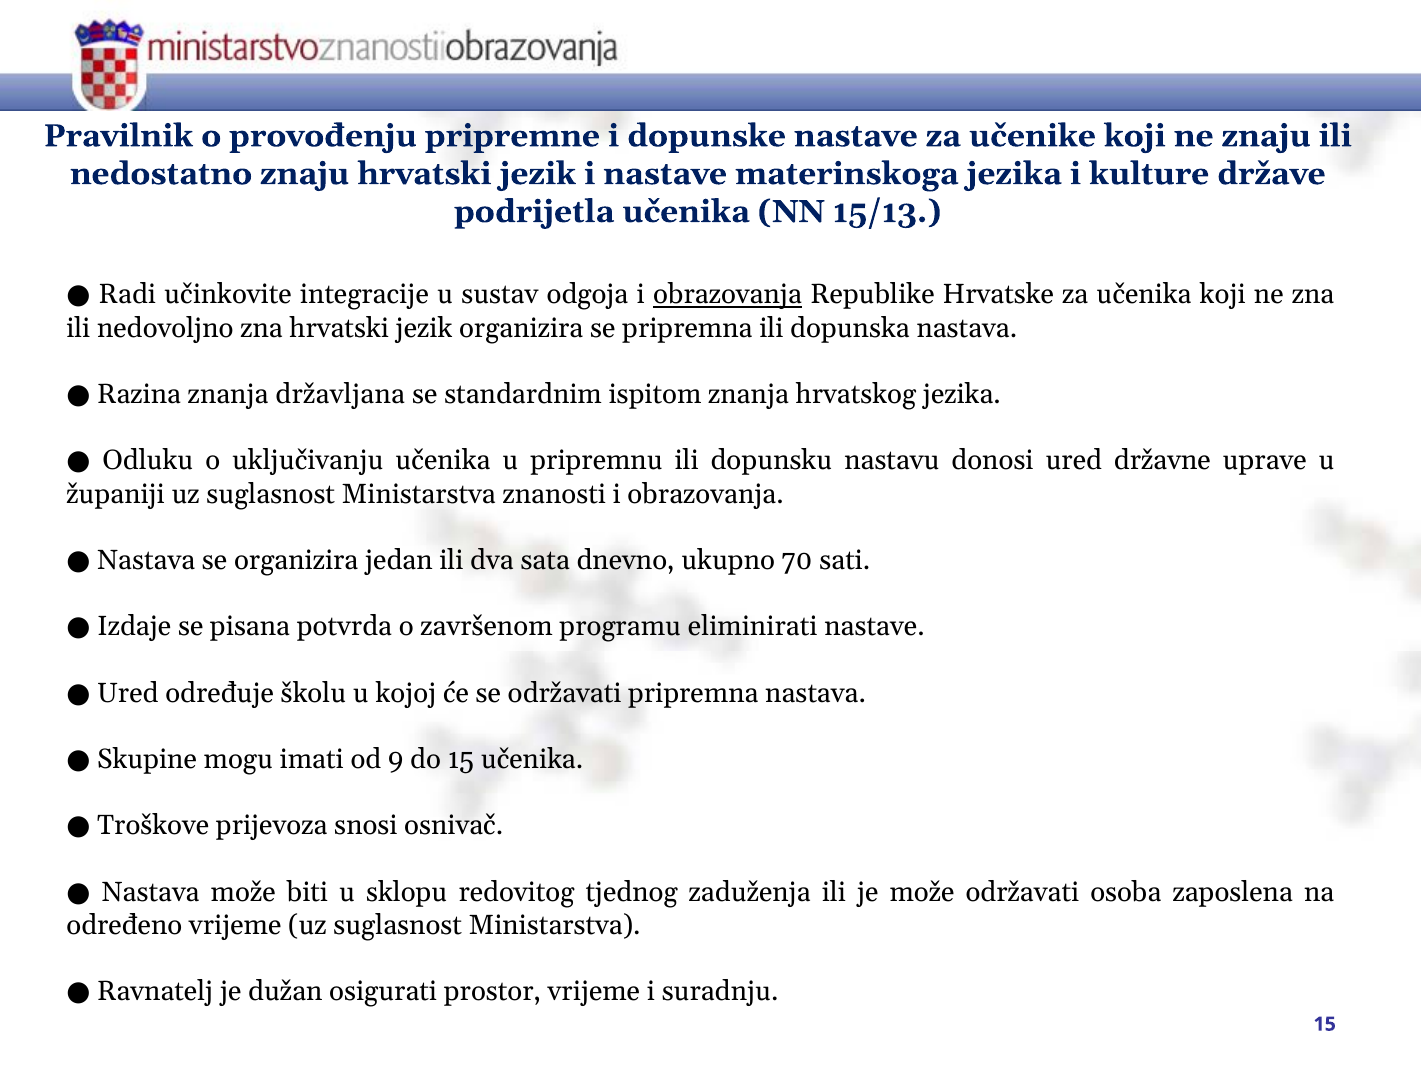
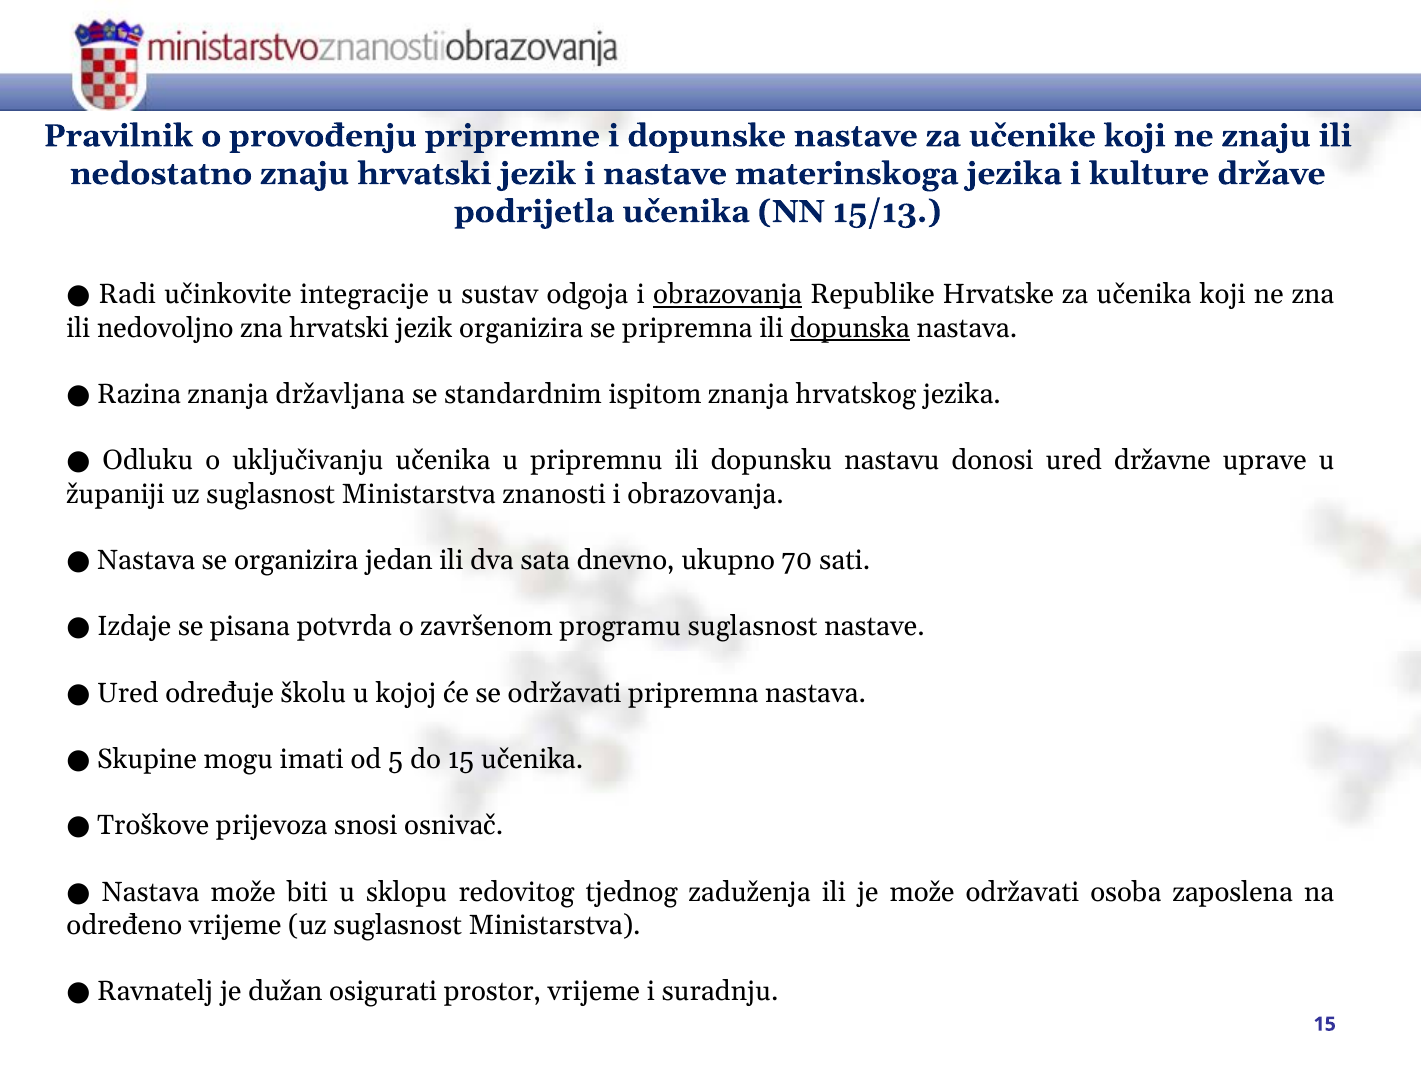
dopunska underline: none -> present
programu eliminirati: eliminirati -> suglasnost
9: 9 -> 5
